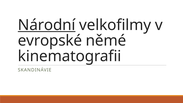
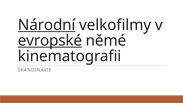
evropské underline: none -> present
